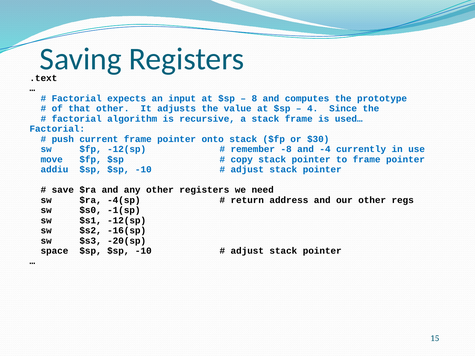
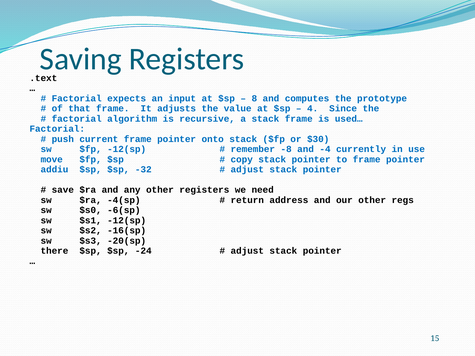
that other: other -> frame
addiu $sp $sp -10: -10 -> -32
-1(sp: -1(sp -> -6(sp
space: space -> there
-10 at (143, 251): -10 -> -24
